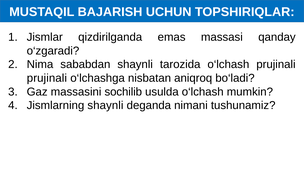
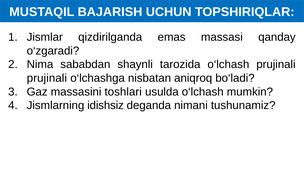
sochilib: sochilib -> toshlari
Jismlarning shaynli: shaynli -> idishsiz
